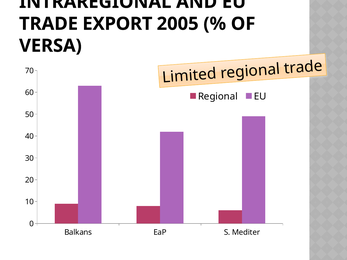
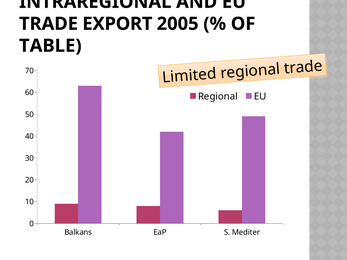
VERSA: VERSA -> TABLE
